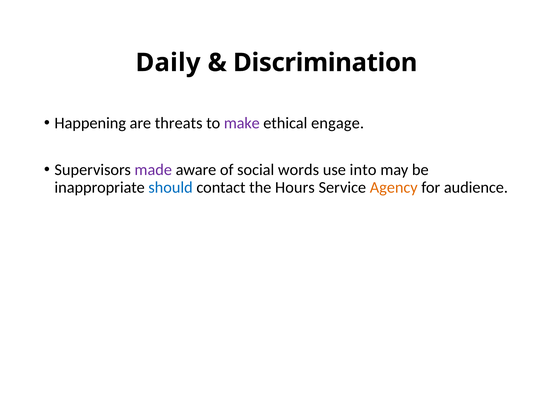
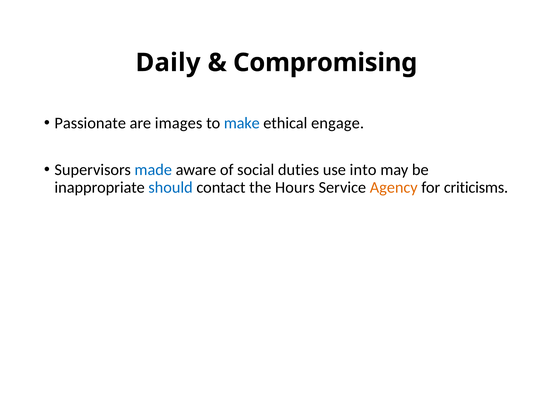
Discrimination: Discrimination -> Compromising
Happening: Happening -> Passionate
threats: threats -> images
make colour: purple -> blue
made colour: purple -> blue
words: words -> duties
audience: audience -> criticisms
